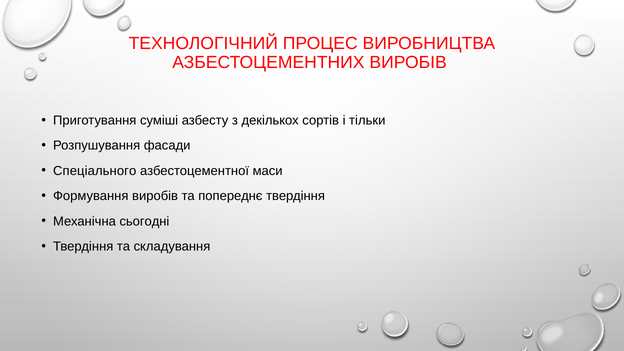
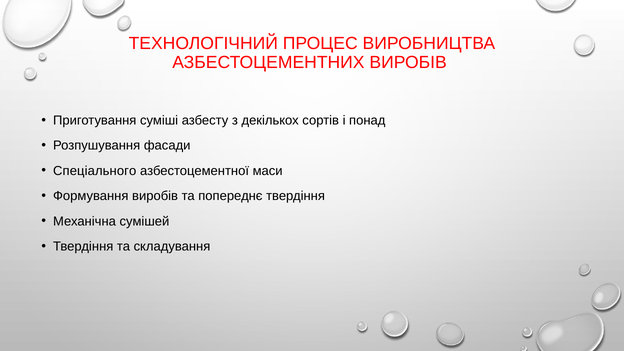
тільки: тільки -> понад
сьогодні: сьогодні -> сумішей
